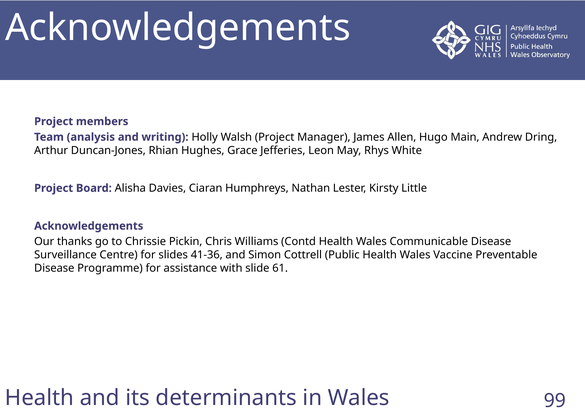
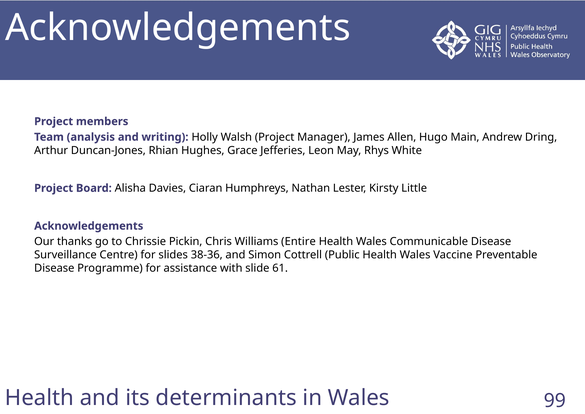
Contd: Contd -> Entire
41-36: 41-36 -> 38-36
